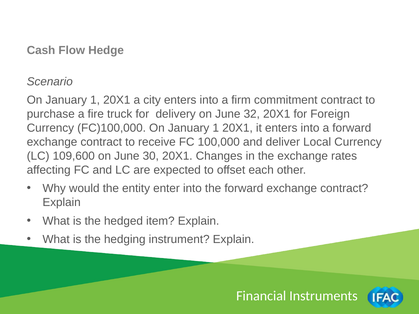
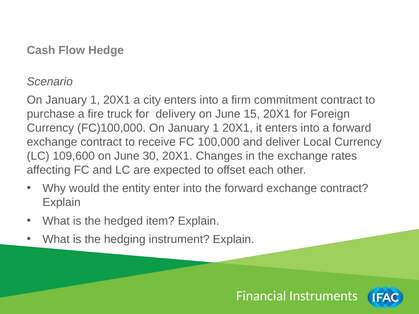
32: 32 -> 15
